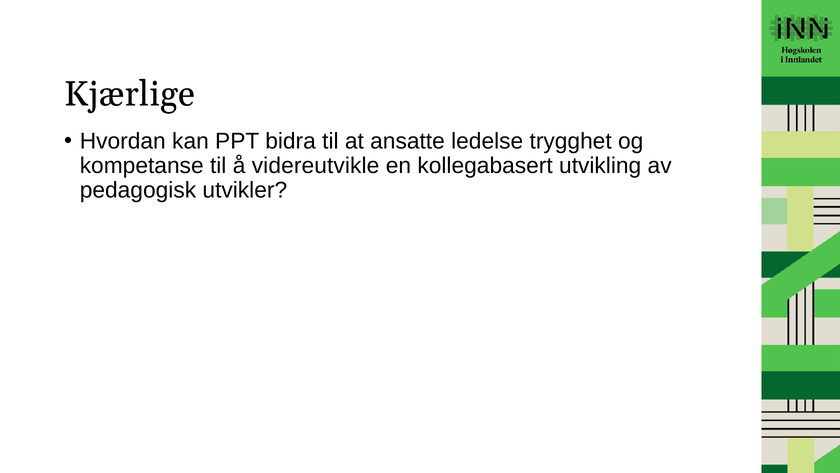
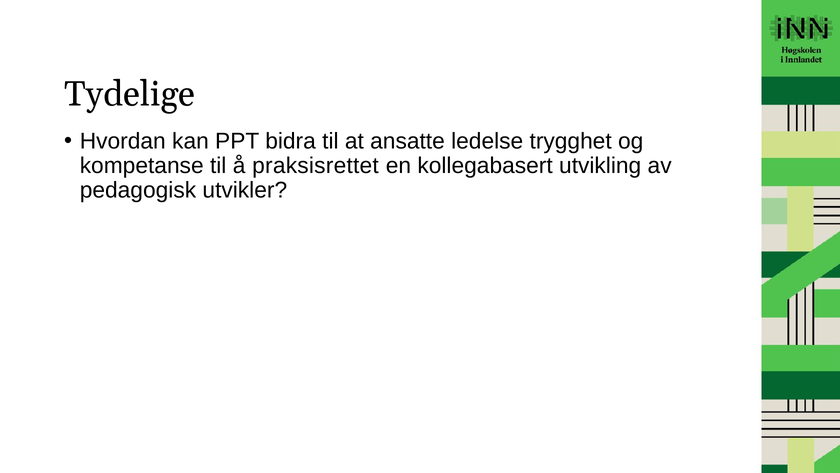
Kjærlige: Kjærlige -> Tydelige
videreutvikle: videreutvikle -> praksisrettet
